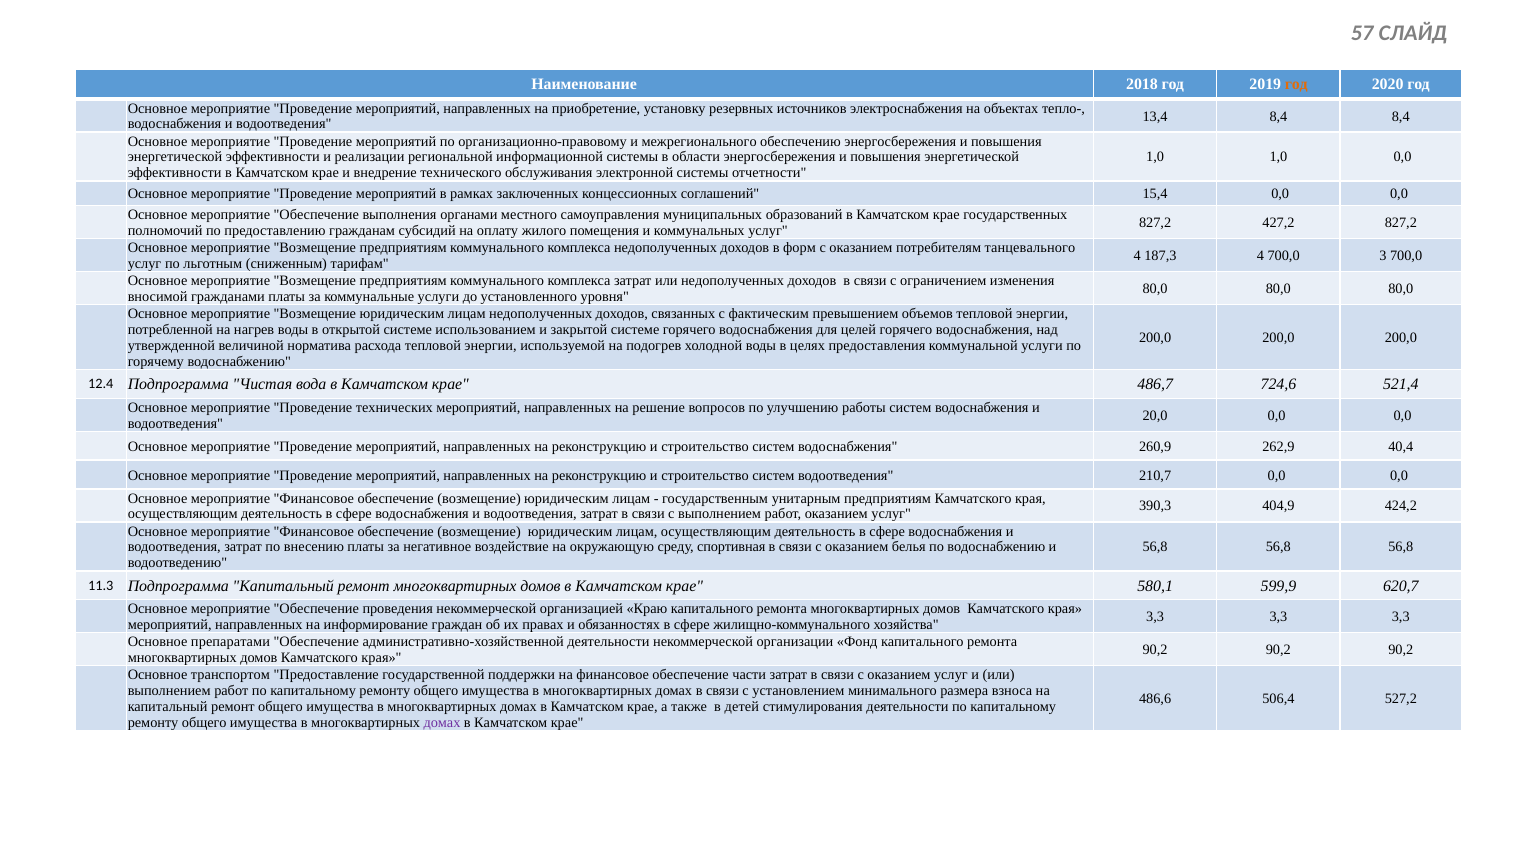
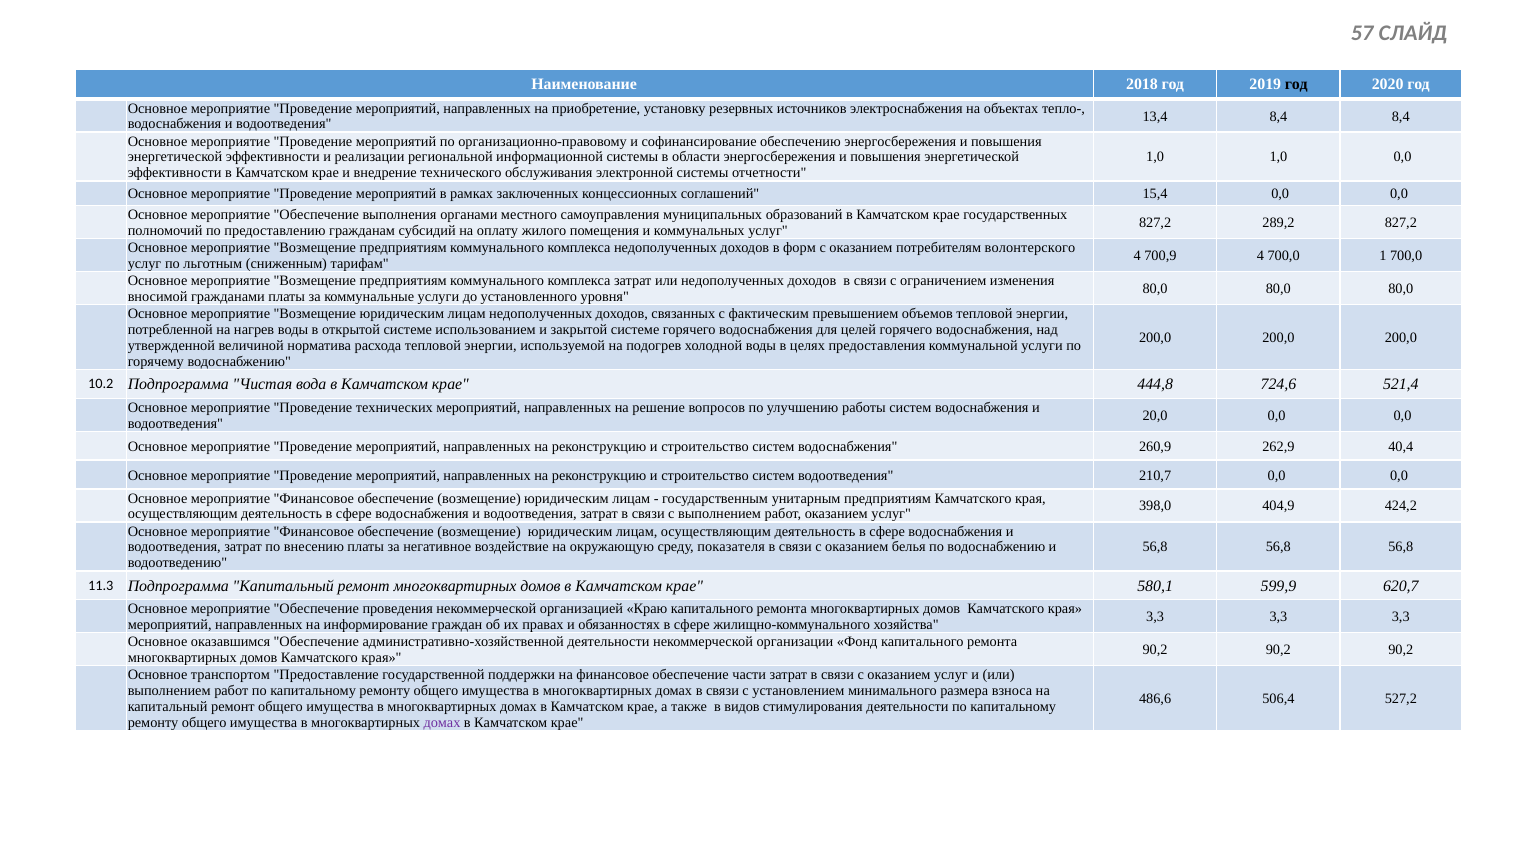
год at (1296, 85) colour: orange -> black
межрегионального: межрегионального -> софинансирование
427,2: 427,2 -> 289,2
танцевального: танцевального -> волонтерского
187,3: 187,3 -> 700,9
3: 3 -> 1
12.4: 12.4 -> 10.2
486,7: 486,7 -> 444,8
390,3: 390,3 -> 398,0
спортивная: спортивная -> показателя
препаратами: препаратами -> оказавшимся
детей: детей -> видов
